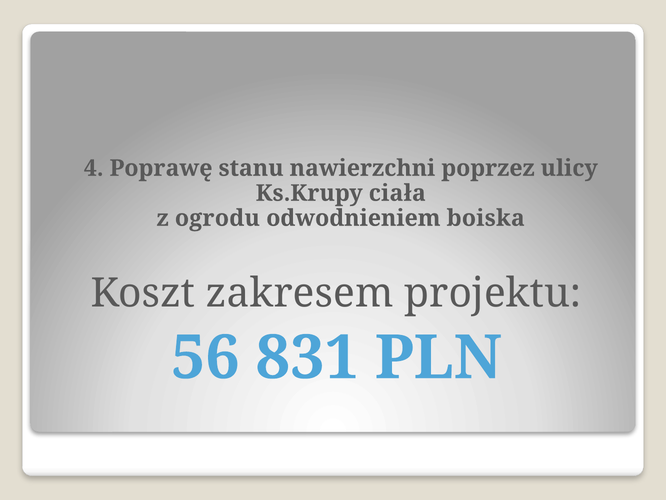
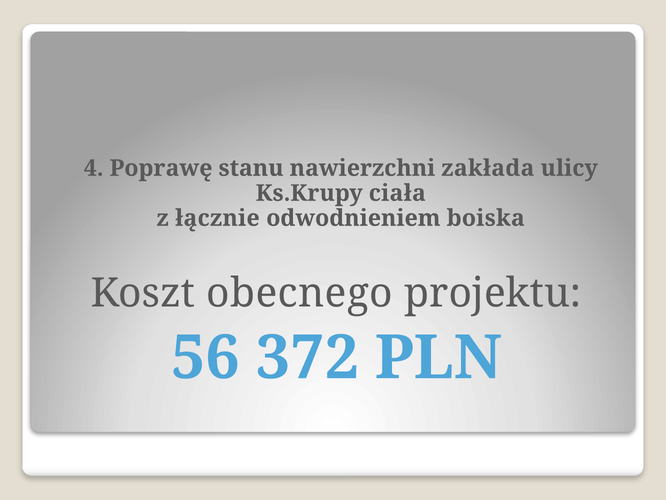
poprzez: poprzez -> zakłada
ogrodu: ogrodu -> łącznie
zakresem: zakresem -> obecnego
831: 831 -> 372
